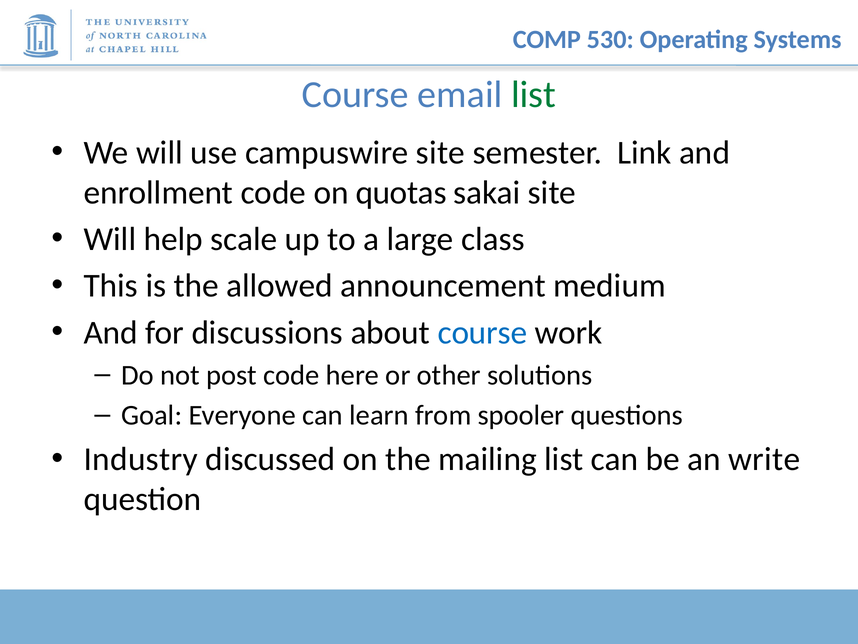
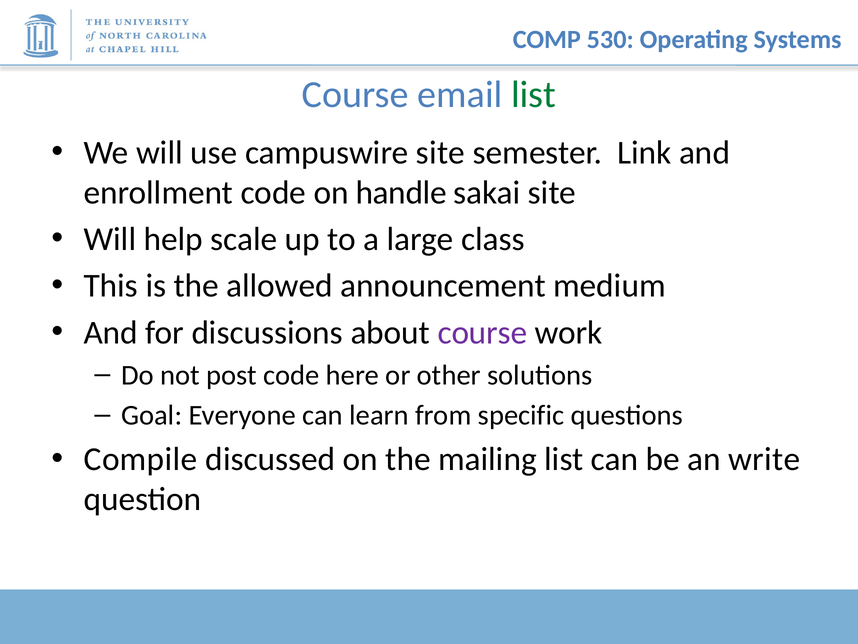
quotas: quotas -> handle
course at (482, 332) colour: blue -> purple
spooler: spooler -> specific
Industry: Industry -> Compile
